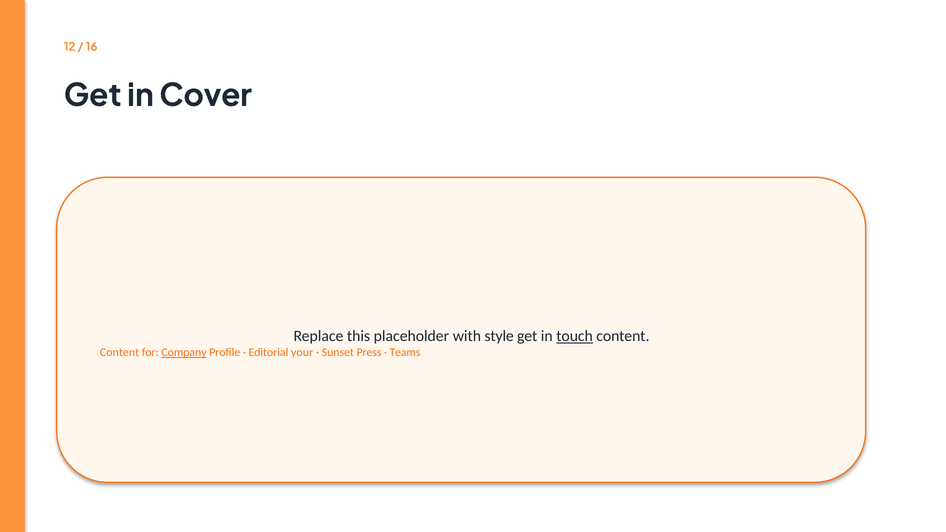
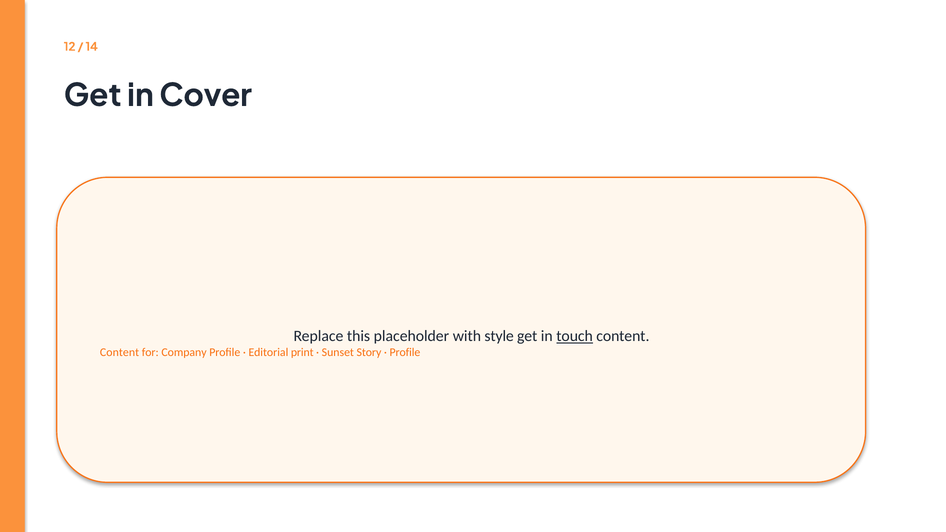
16: 16 -> 14
Company underline: present -> none
your: your -> print
Press: Press -> Story
Teams at (405, 353): Teams -> Profile
